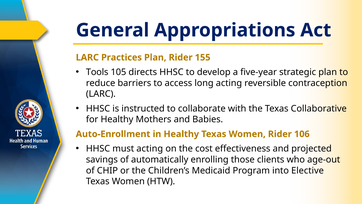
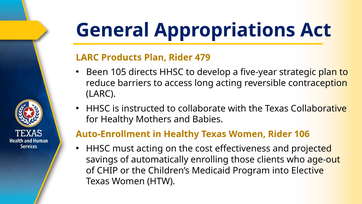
Practices: Practices -> Products
155: 155 -> 479
Tools: Tools -> Been
